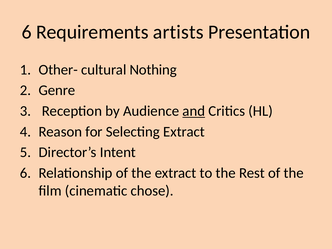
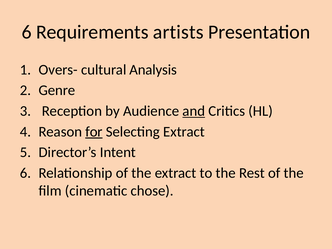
Other-: Other- -> Overs-
Nothing: Nothing -> Analysis
for underline: none -> present
